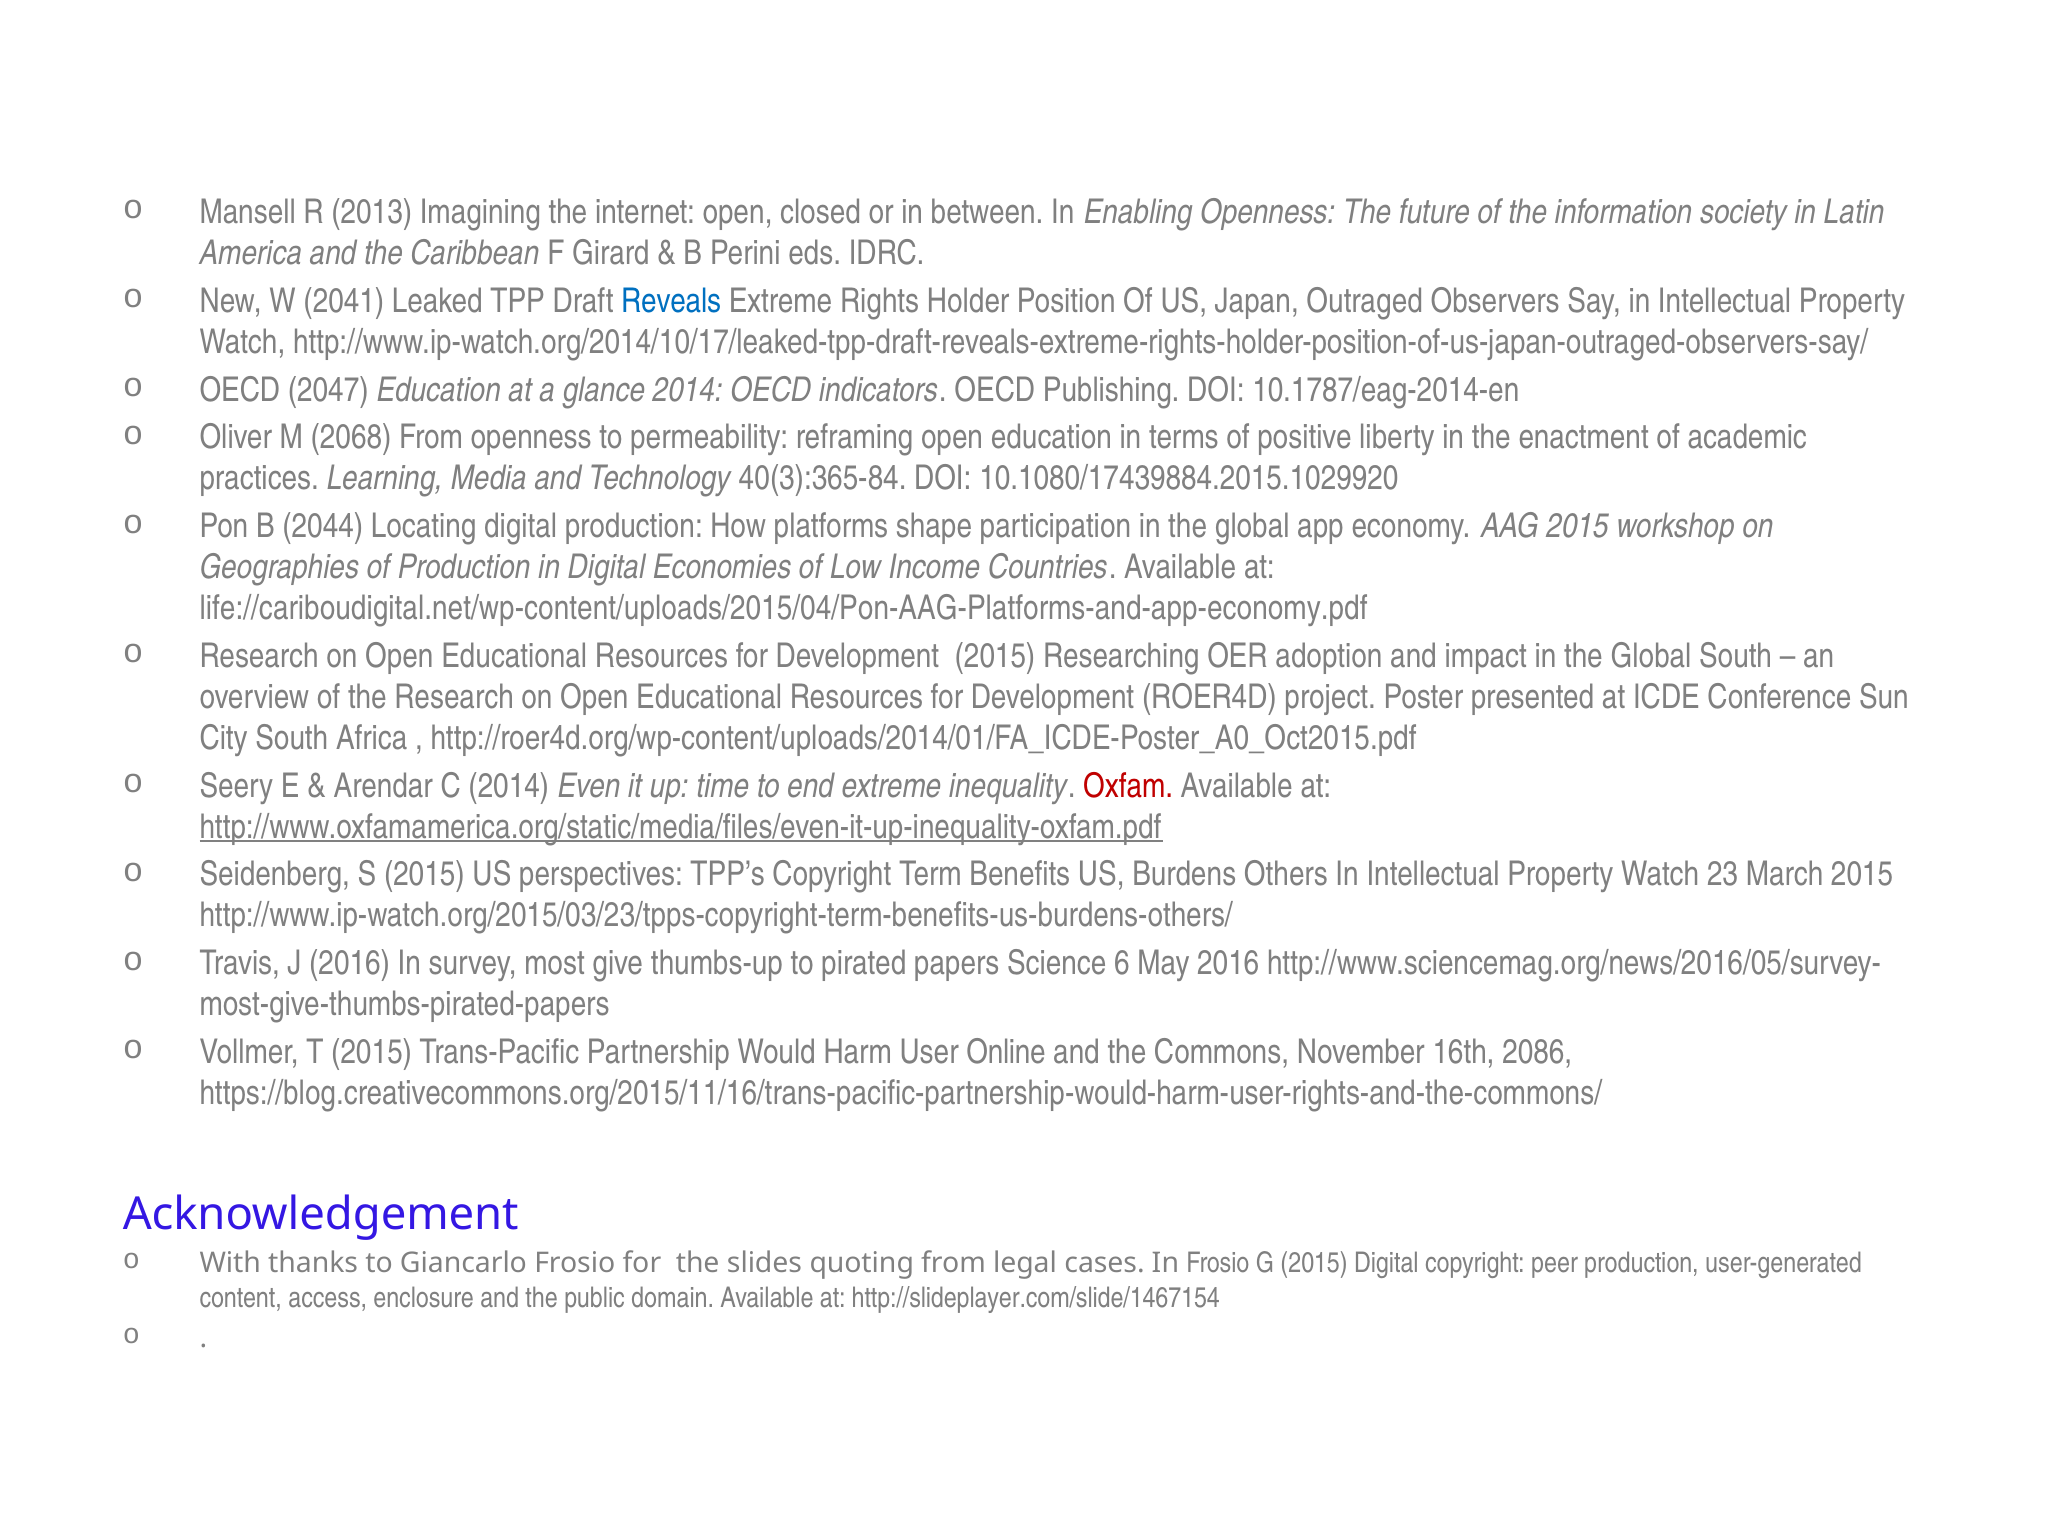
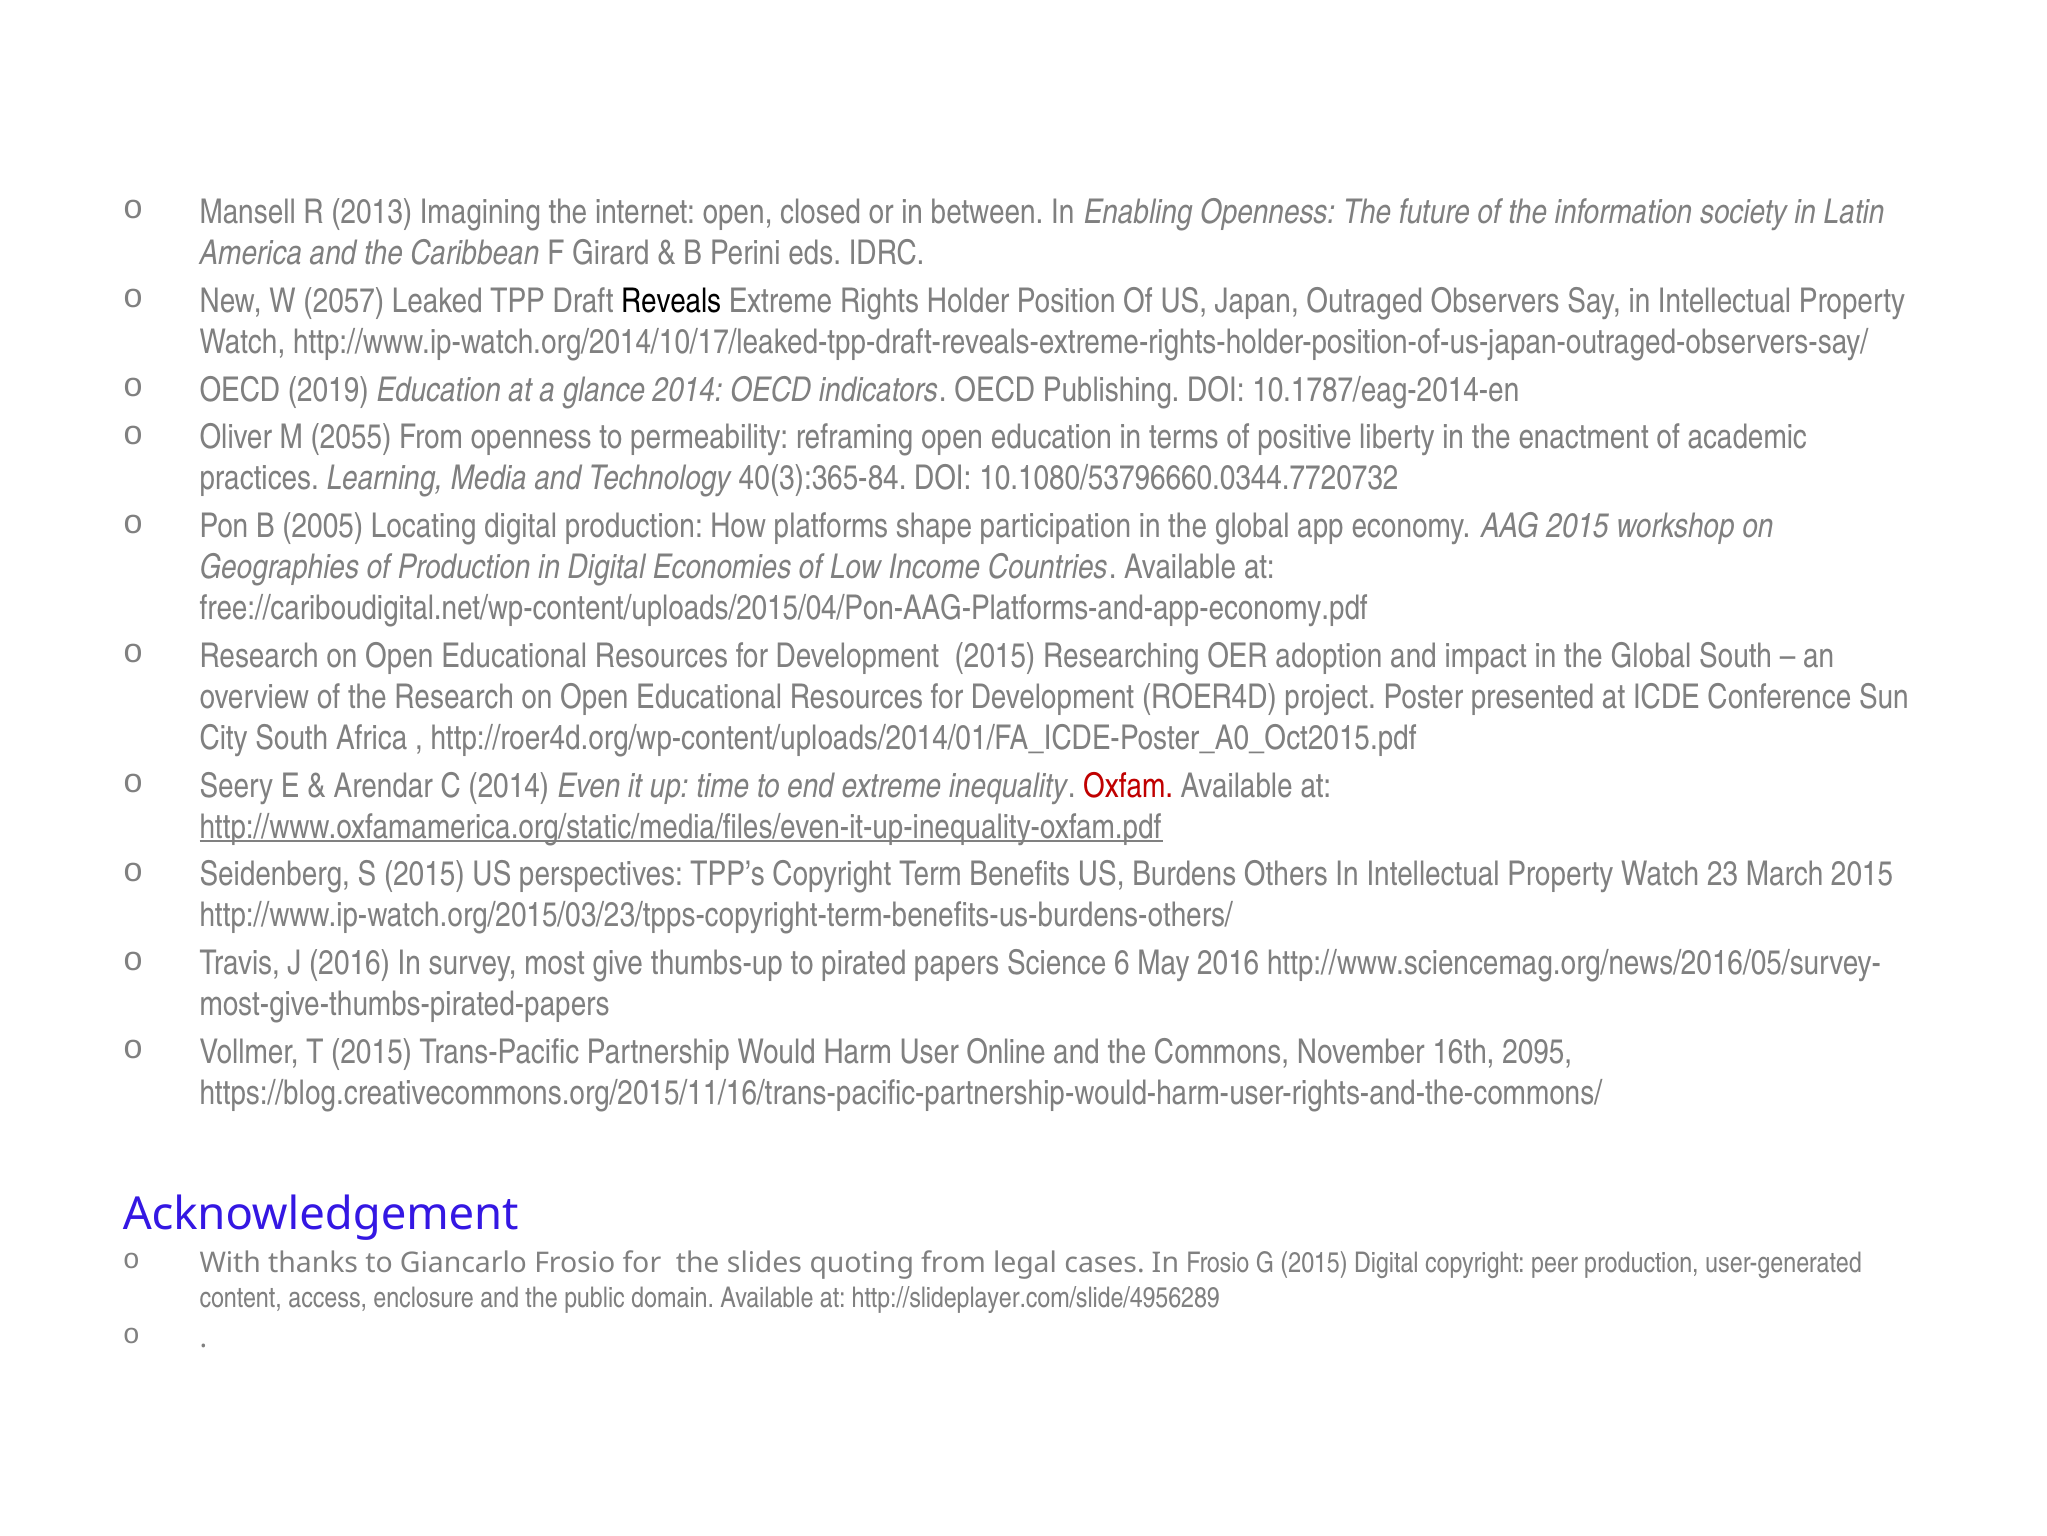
2041: 2041 -> 2057
Reveals colour: blue -> black
2047: 2047 -> 2019
2068: 2068 -> 2055
10.1080/17439884.2015.1029920: 10.1080/17439884.2015.1029920 -> 10.1080/53796660.0344.7720732
2044: 2044 -> 2005
life://cariboudigital.net/wp-content/uploads/2015/04/Pon-AAG-Platforms-and-app-economy.pdf: life://cariboudigital.net/wp-content/uploads/2015/04/Pon-AAG-Platforms-and-app-economy.pdf -> free://cariboudigital.net/wp-content/uploads/2015/04/Pon-AAG-Platforms-and-app-economy.pdf
2086: 2086 -> 2095
http://slideplayer.com/slide/1467154: http://slideplayer.com/slide/1467154 -> http://slideplayer.com/slide/4956289
